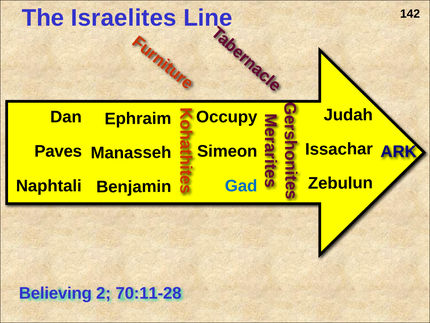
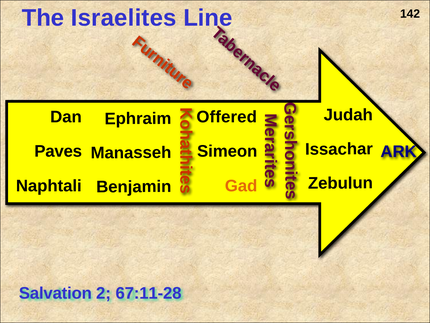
Occupy: Occupy -> Offered
Gad colour: blue -> orange
Believing: Believing -> Salvation
70:11-28: 70:11-28 -> 67:11-28
